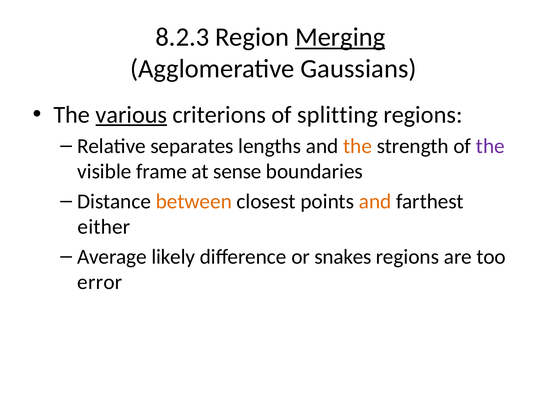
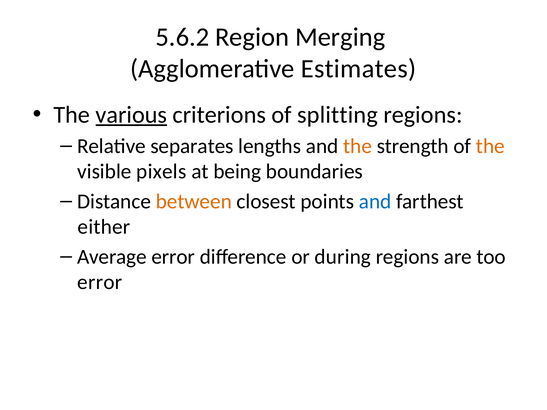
8.2.3: 8.2.3 -> 5.6.2
Merging underline: present -> none
Gaussians: Gaussians -> Estimates
the at (490, 146) colour: purple -> orange
frame: frame -> pixels
sense: sense -> being
and at (375, 202) colour: orange -> blue
Average likely: likely -> error
snakes: snakes -> during
